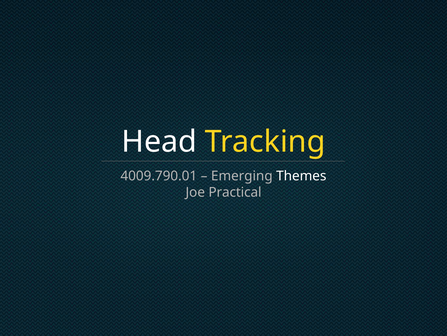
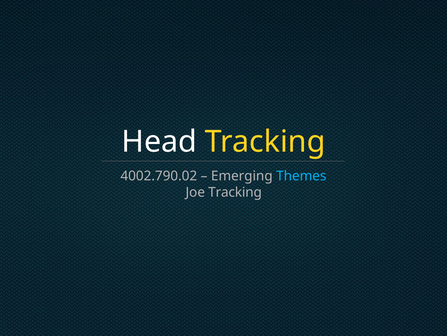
4009.790.01: 4009.790.01 -> 4002.790.02
Themes colour: white -> light blue
Joe Practical: Practical -> Tracking
